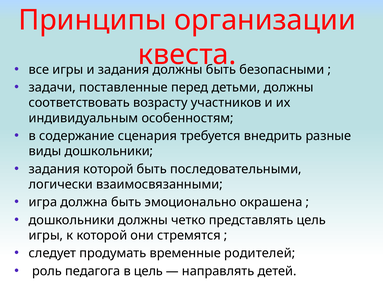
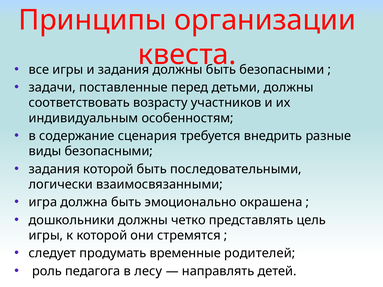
виды дошкольники: дошкольники -> безопасными
в цель: цель -> лесу
